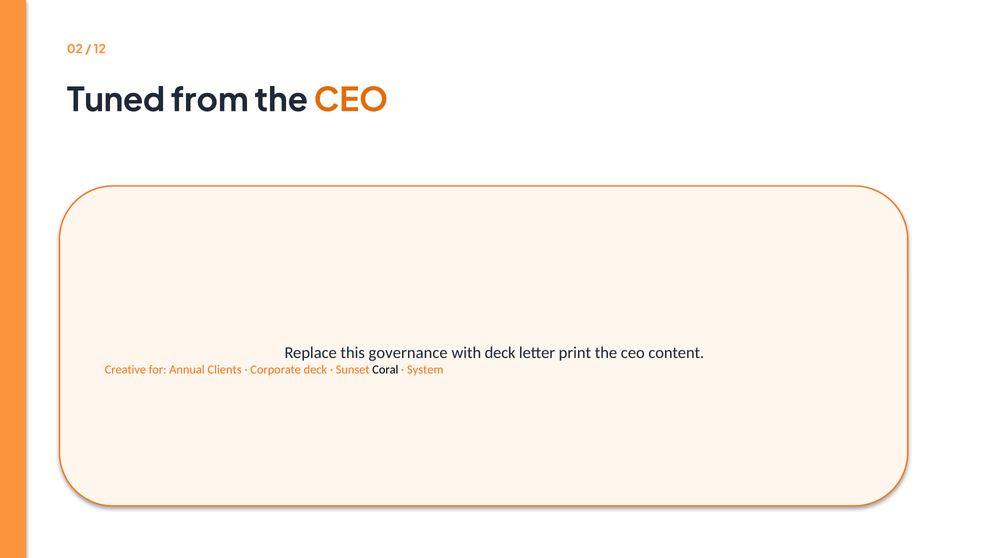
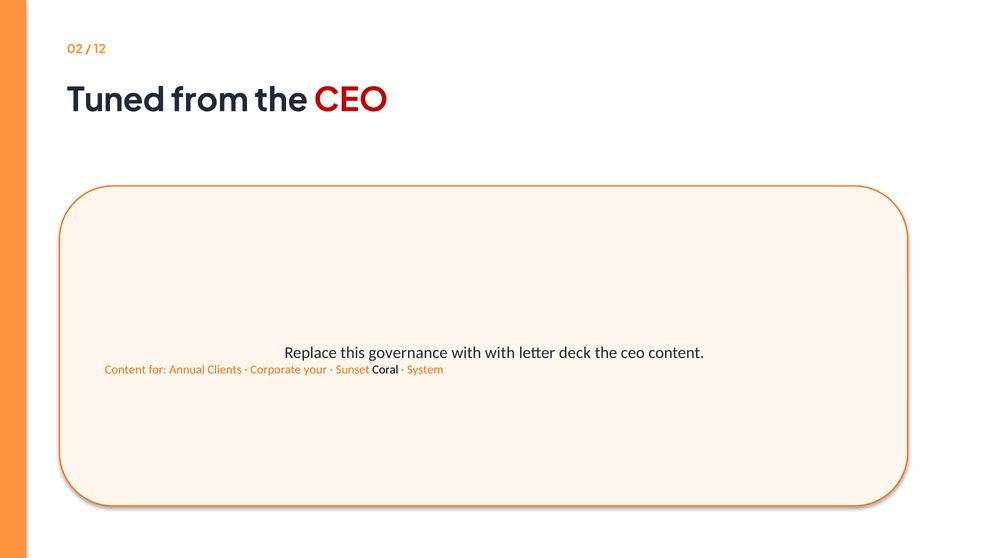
CEO at (351, 100) colour: orange -> red
with deck: deck -> with
print: print -> deck
Creative at (125, 370): Creative -> Content
Corporate deck: deck -> your
